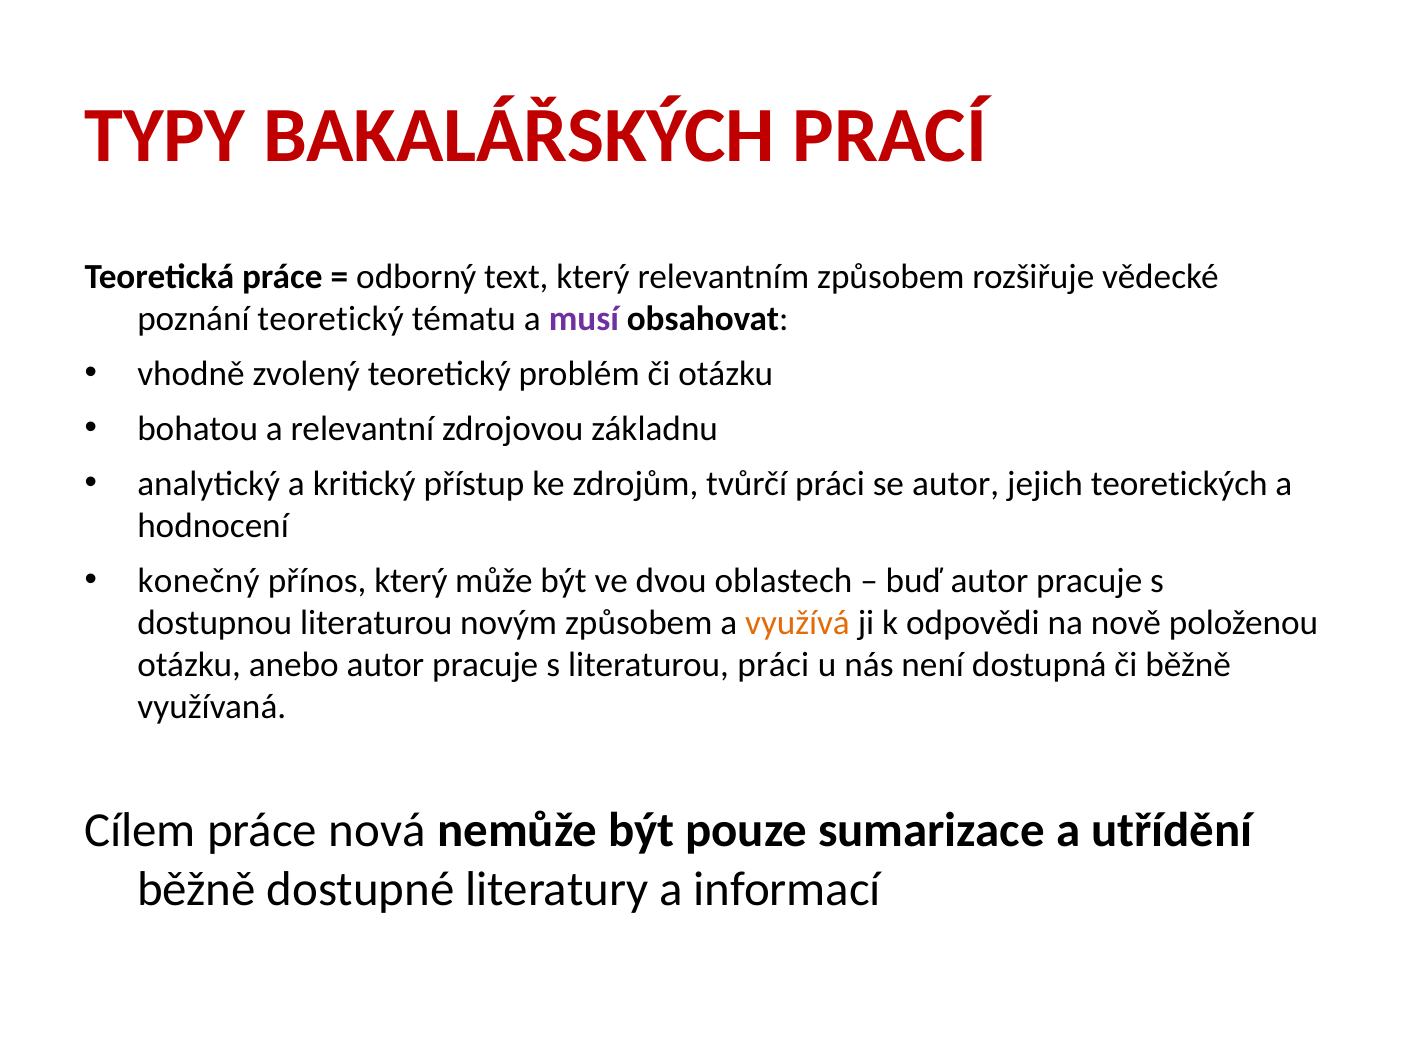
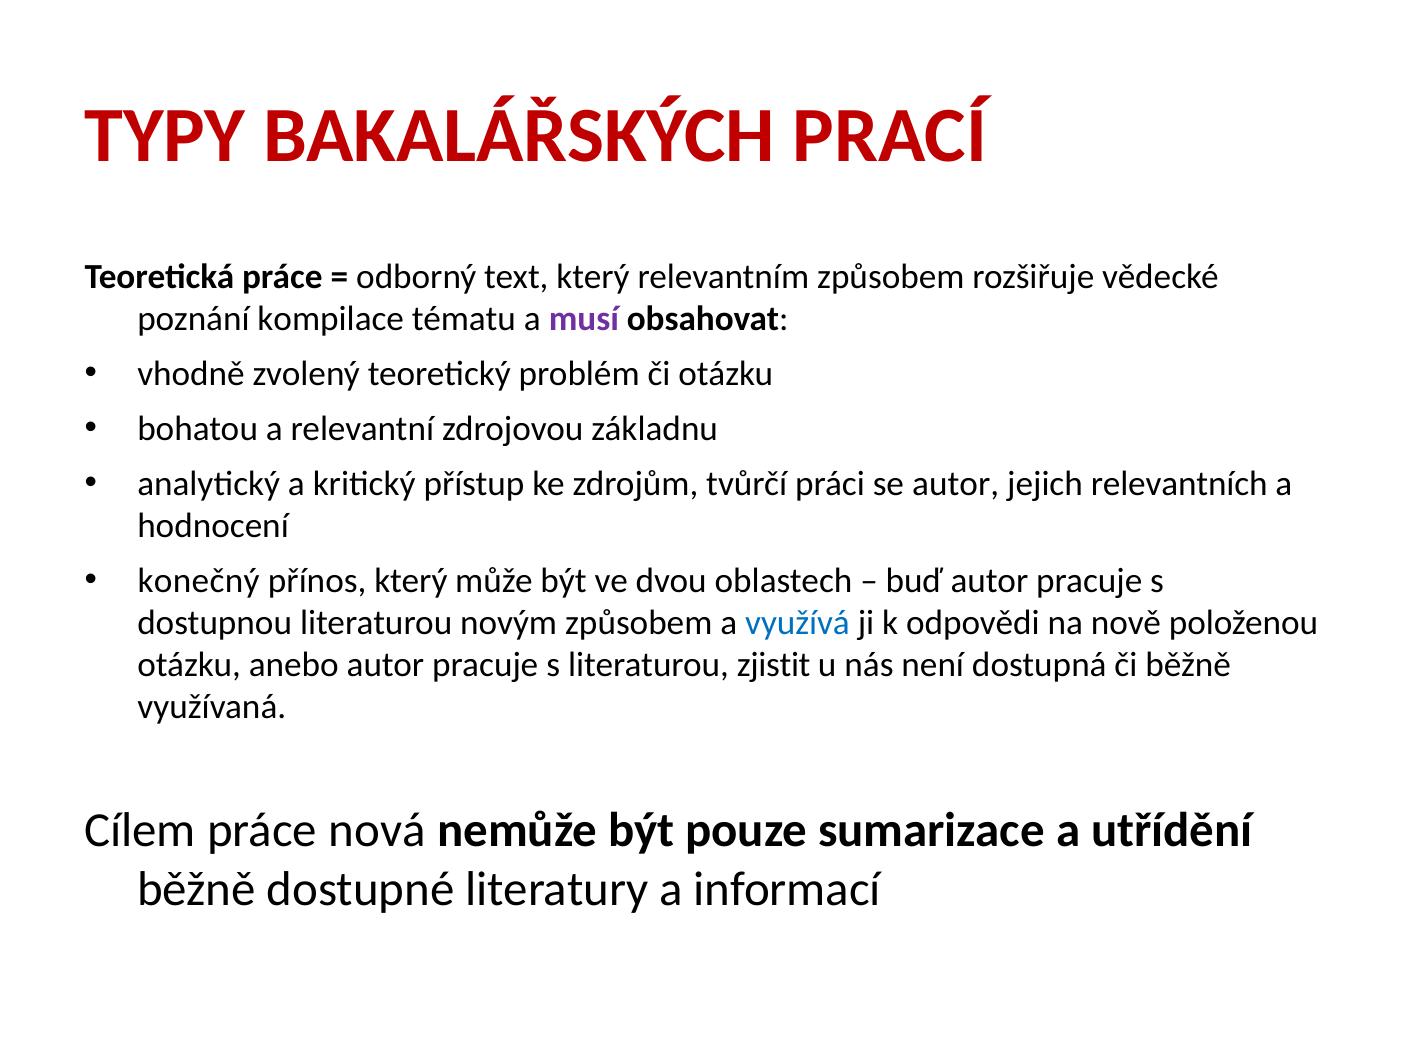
poznání teoretický: teoretický -> kompilace
teoretických: teoretických -> relevantních
využívá colour: orange -> blue
literaturou práci: práci -> zjistit
